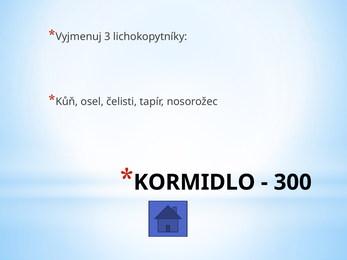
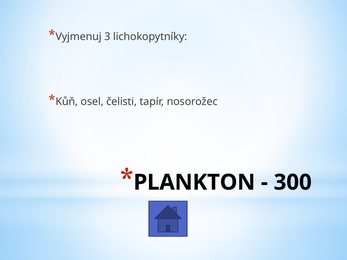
KORMIDLO: KORMIDLO -> PLANKTON
